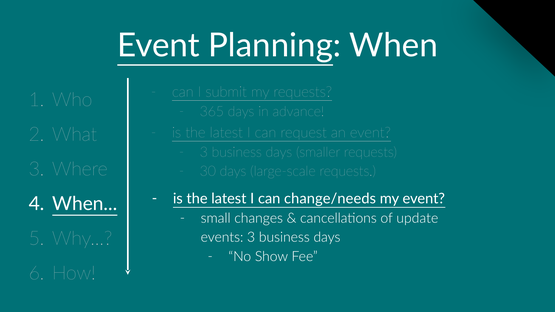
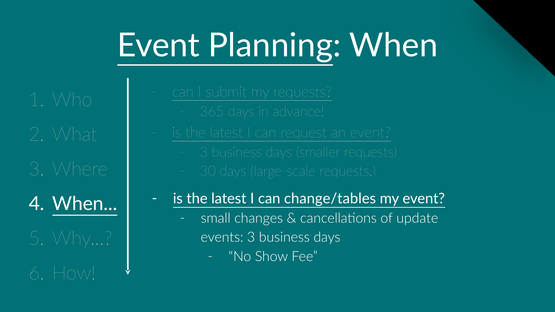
change/needs: change/needs -> change/tables
